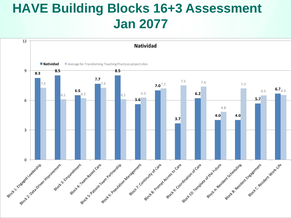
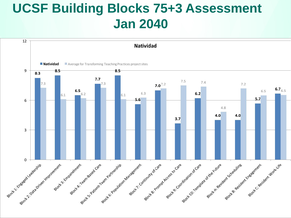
HAVE: HAVE -> UCSF
16+3: 16+3 -> 75+3
2077: 2077 -> 2040
